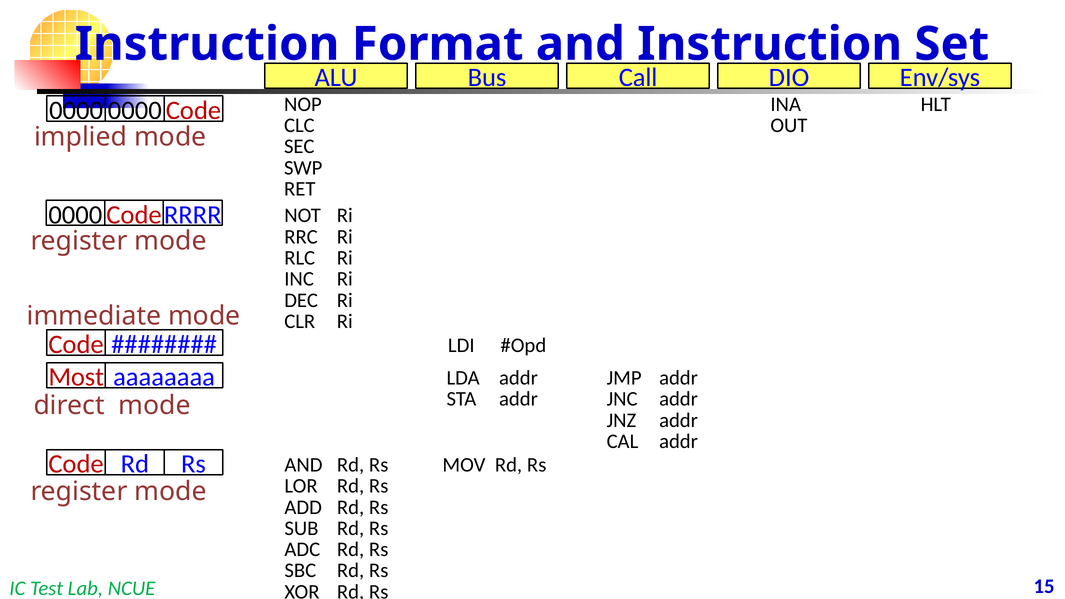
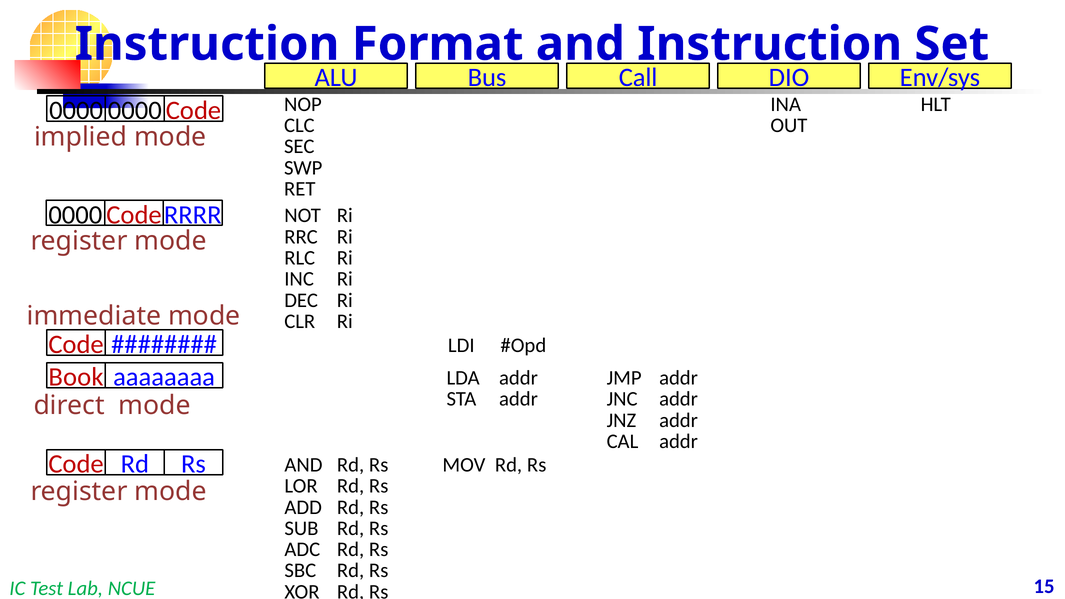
Most: Most -> Book
